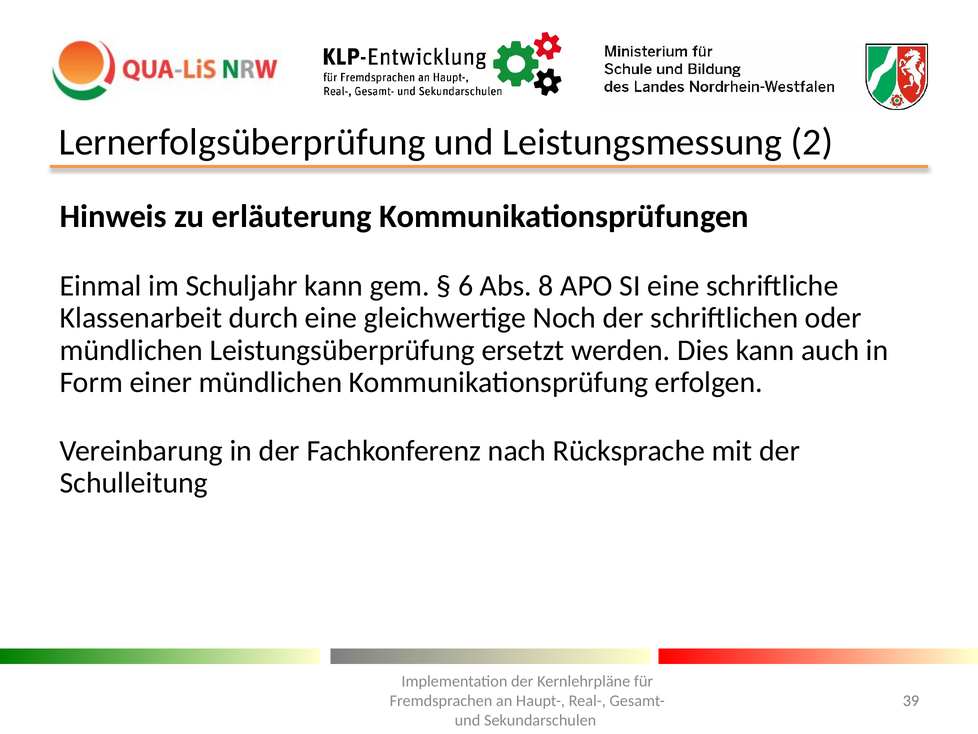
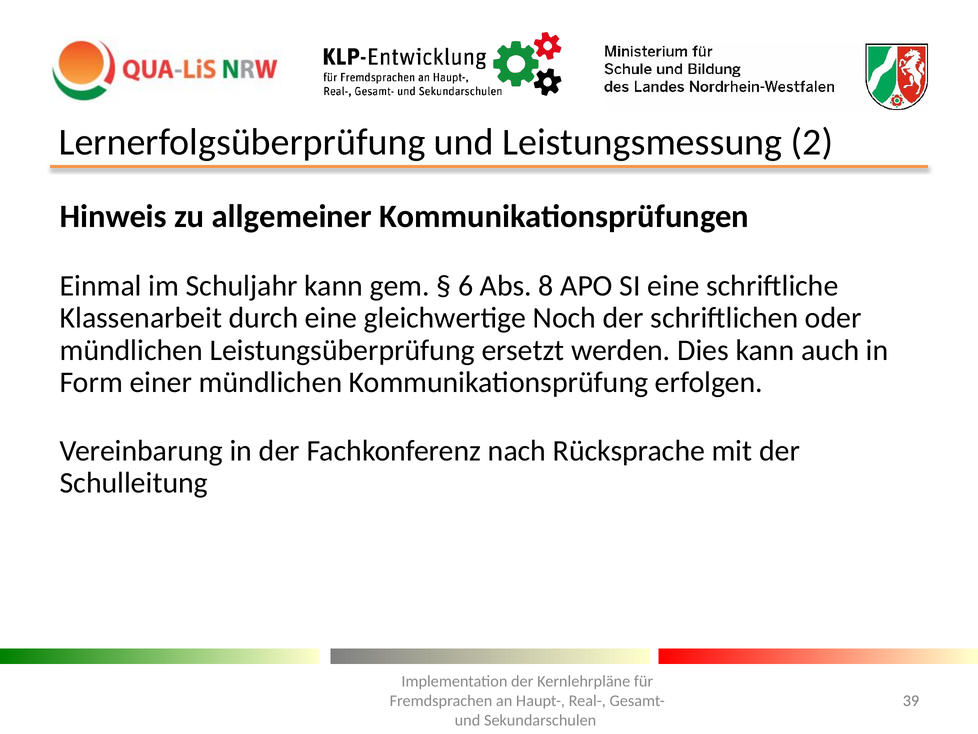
erläuterung: erläuterung -> allgemeiner
